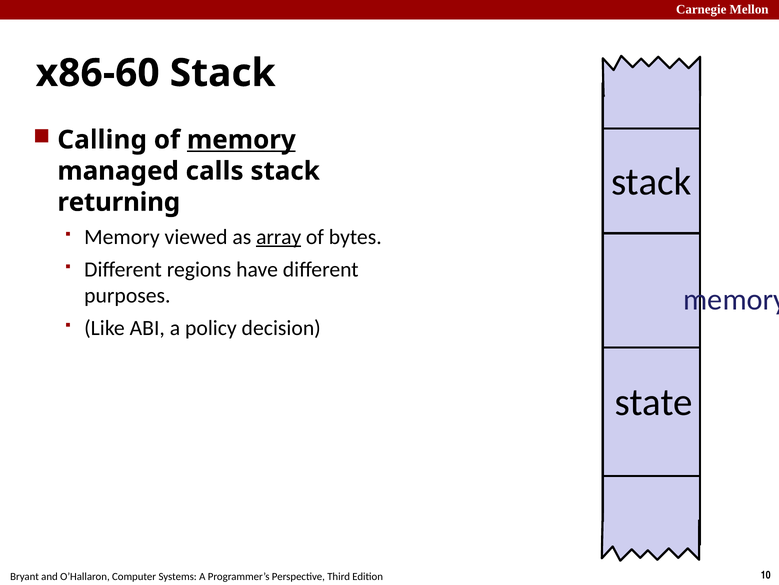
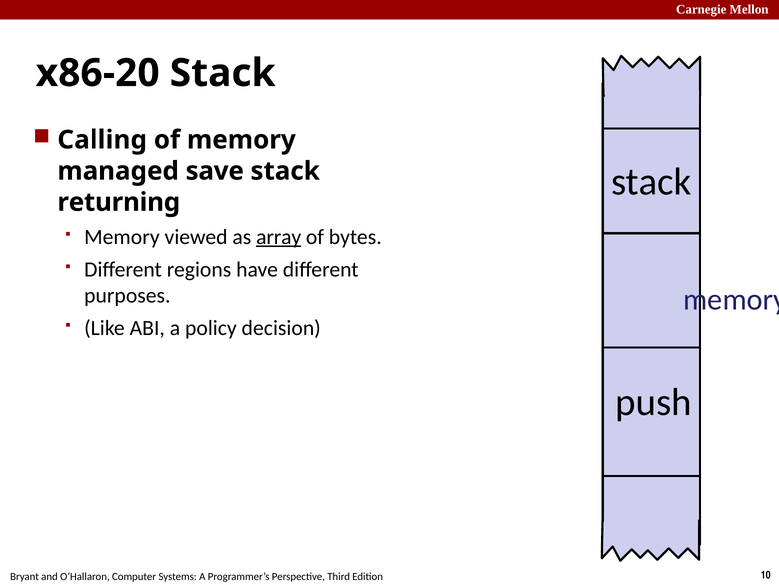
x86-60: x86-60 -> x86-20
memory at (241, 140) underline: present -> none
calls: calls -> save
state: state -> push
